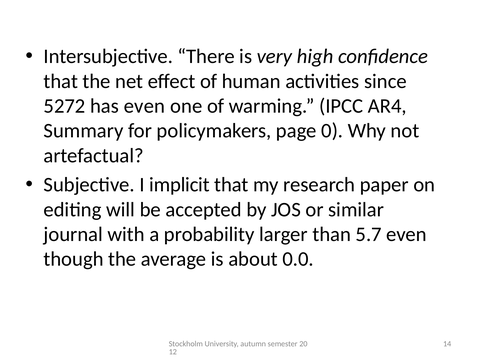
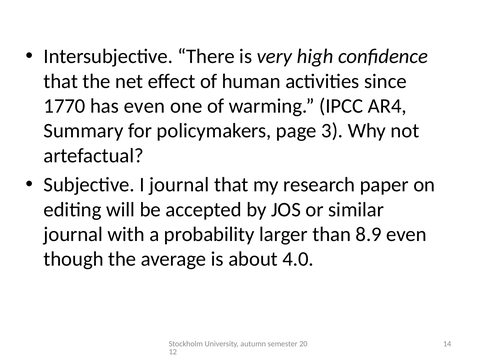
5272: 5272 -> 1770
0: 0 -> 3
I implicit: implicit -> journal
5.7: 5.7 -> 8.9
0.0: 0.0 -> 4.0
